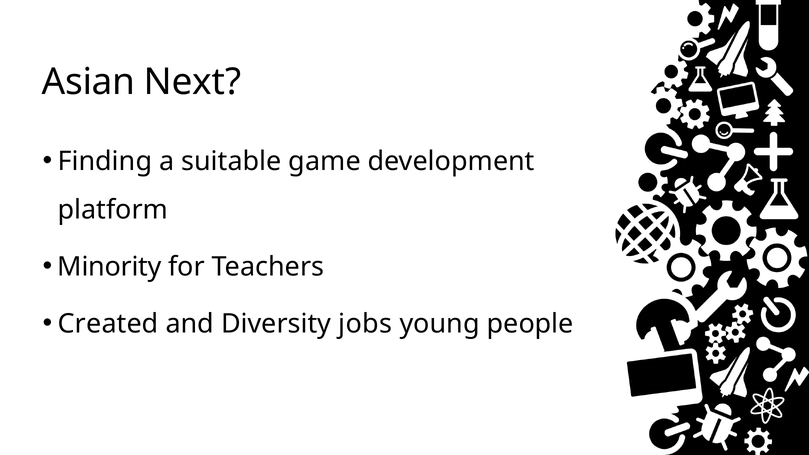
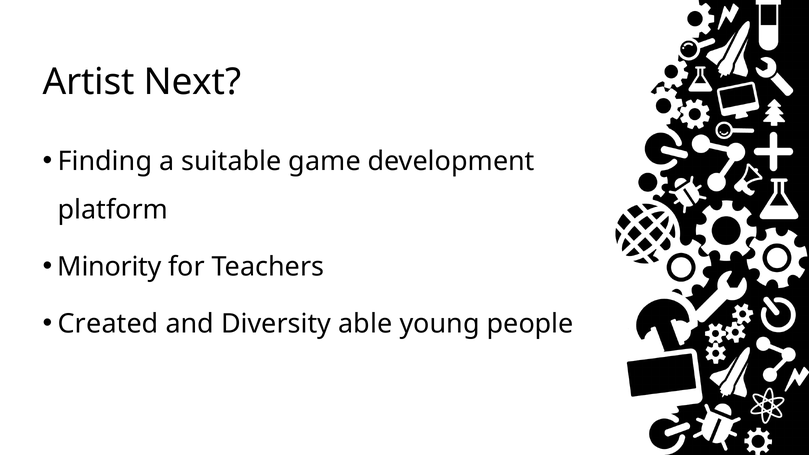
Asian: Asian -> Artist
jobs: jobs -> able
